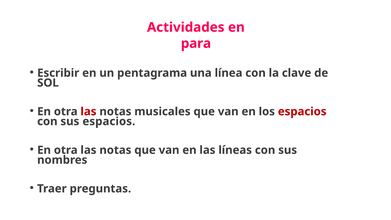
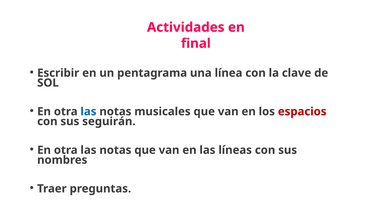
para: para -> final
las at (88, 112) colour: red -> blue
sus espacios: espacios -> seguirán
